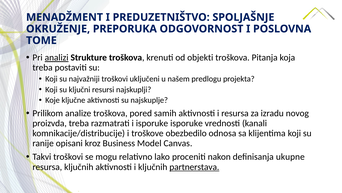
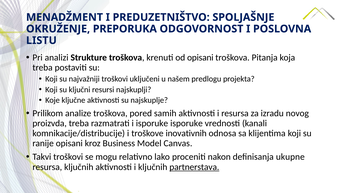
TOME: TOME -> LISTU
analizi underline: present -> none
od objekti: objekti -> opisani
obezbedilo: obezbedilo -> inovativnih
